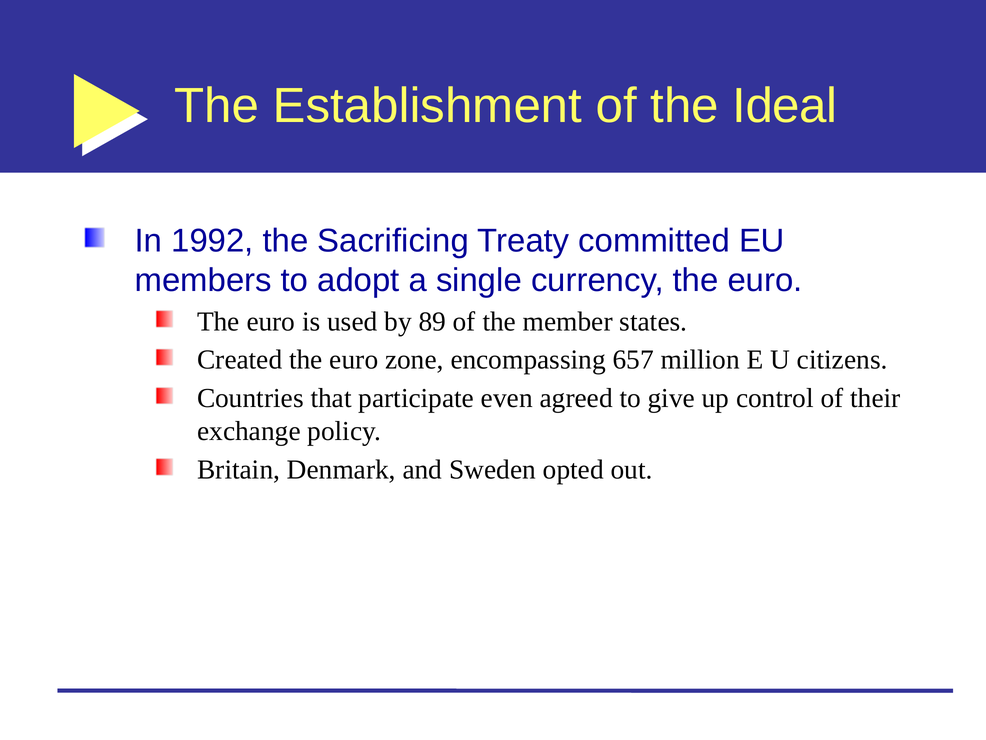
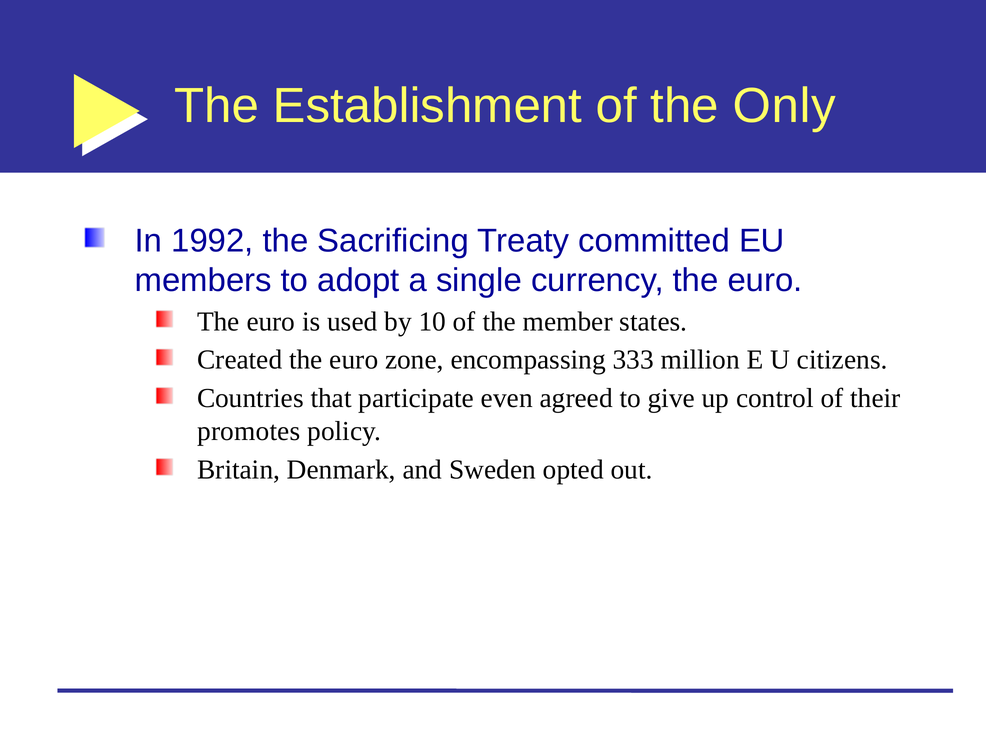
Ideal: Ideal -> Only
89: 89 -> 10
657: 657 -> 333
exchange: exchange -> promotes
